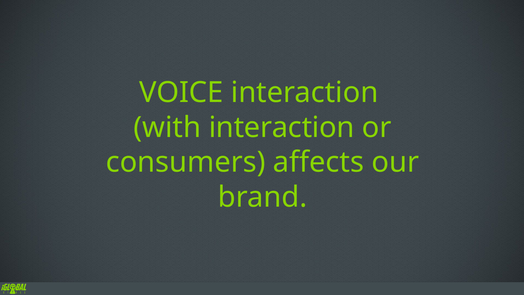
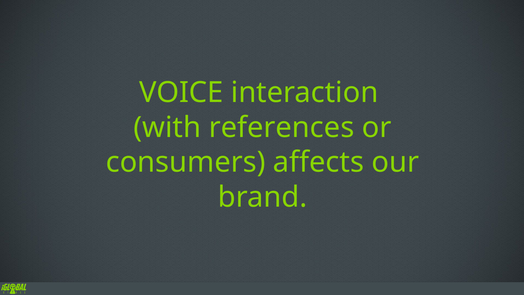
with interaction: interaction -> references
